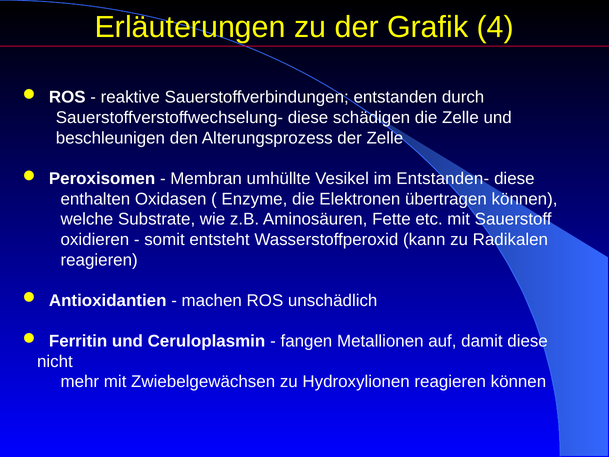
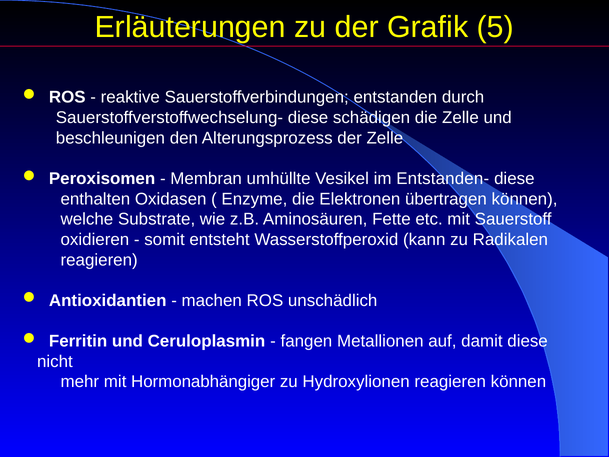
4: 4 -> 5
Zwiebelgewächsen: Zwiebelgewächsen -> Hormonabhängiger
